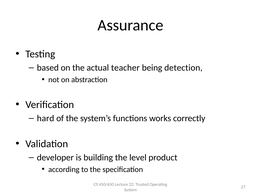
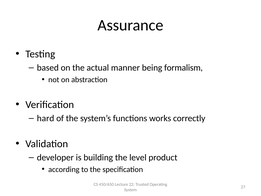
teacher: teacher -> manner
detection: detection -> formalism
